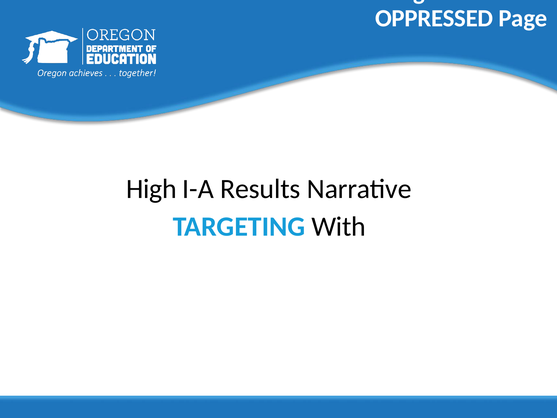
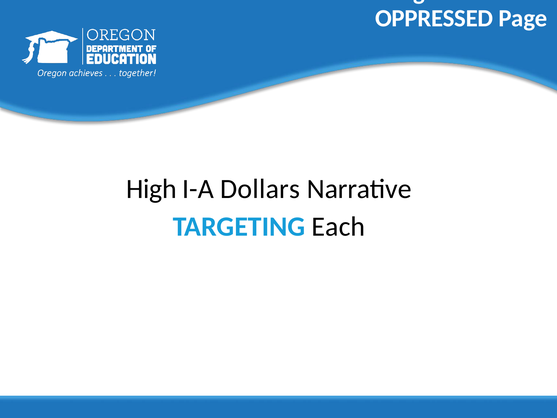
Results: Results -> Dollars
With: With -> Each
